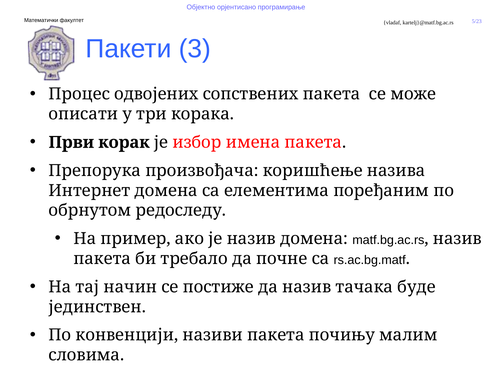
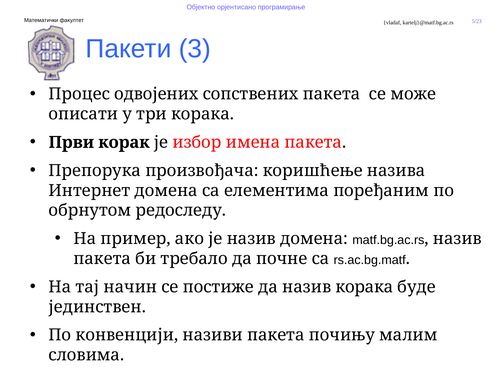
назив тачака: тачака -> корака
